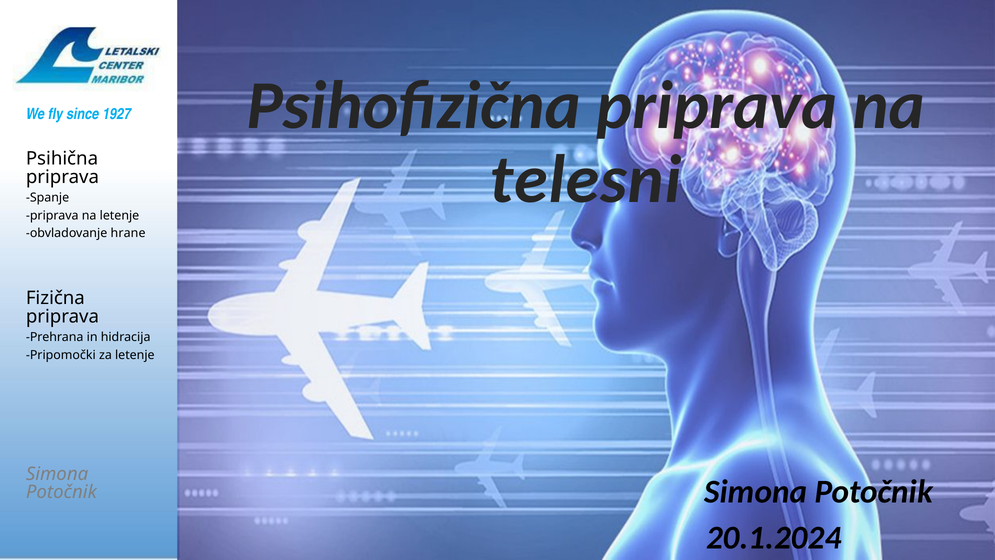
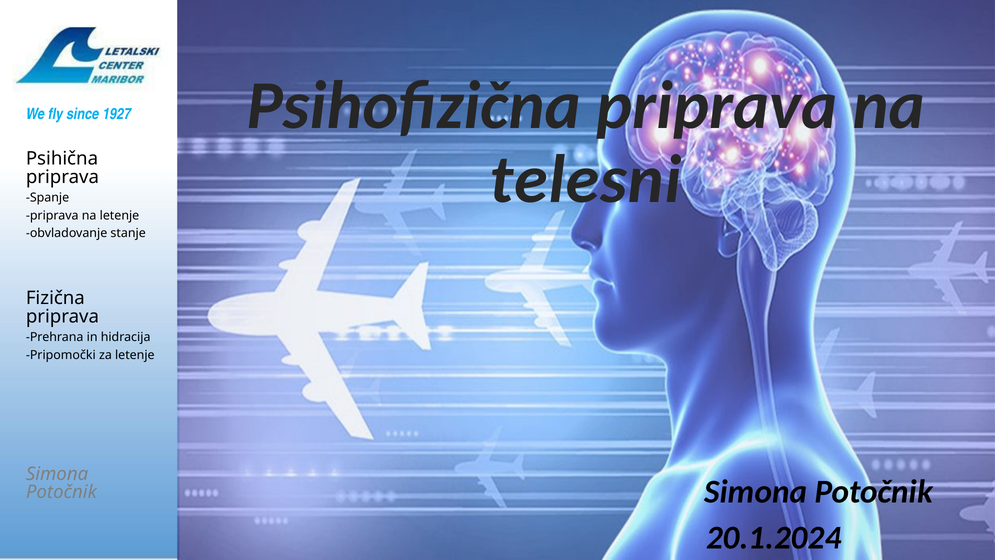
hrane: hrane -> stanje
